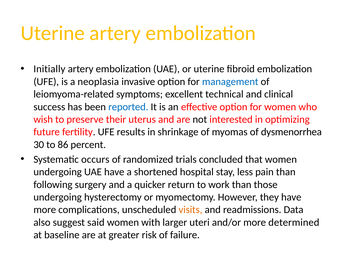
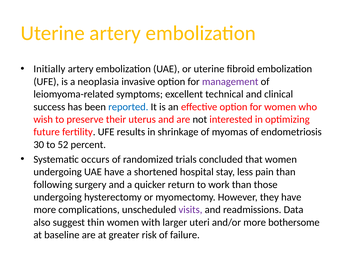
management colour: blue -> purple
dysmenorrhea: dysmenorrhea -> endometriosis
86: 86 -> 52
visits colour: orange -> purple
said: said -> thin
determined: determined -> bothersome
